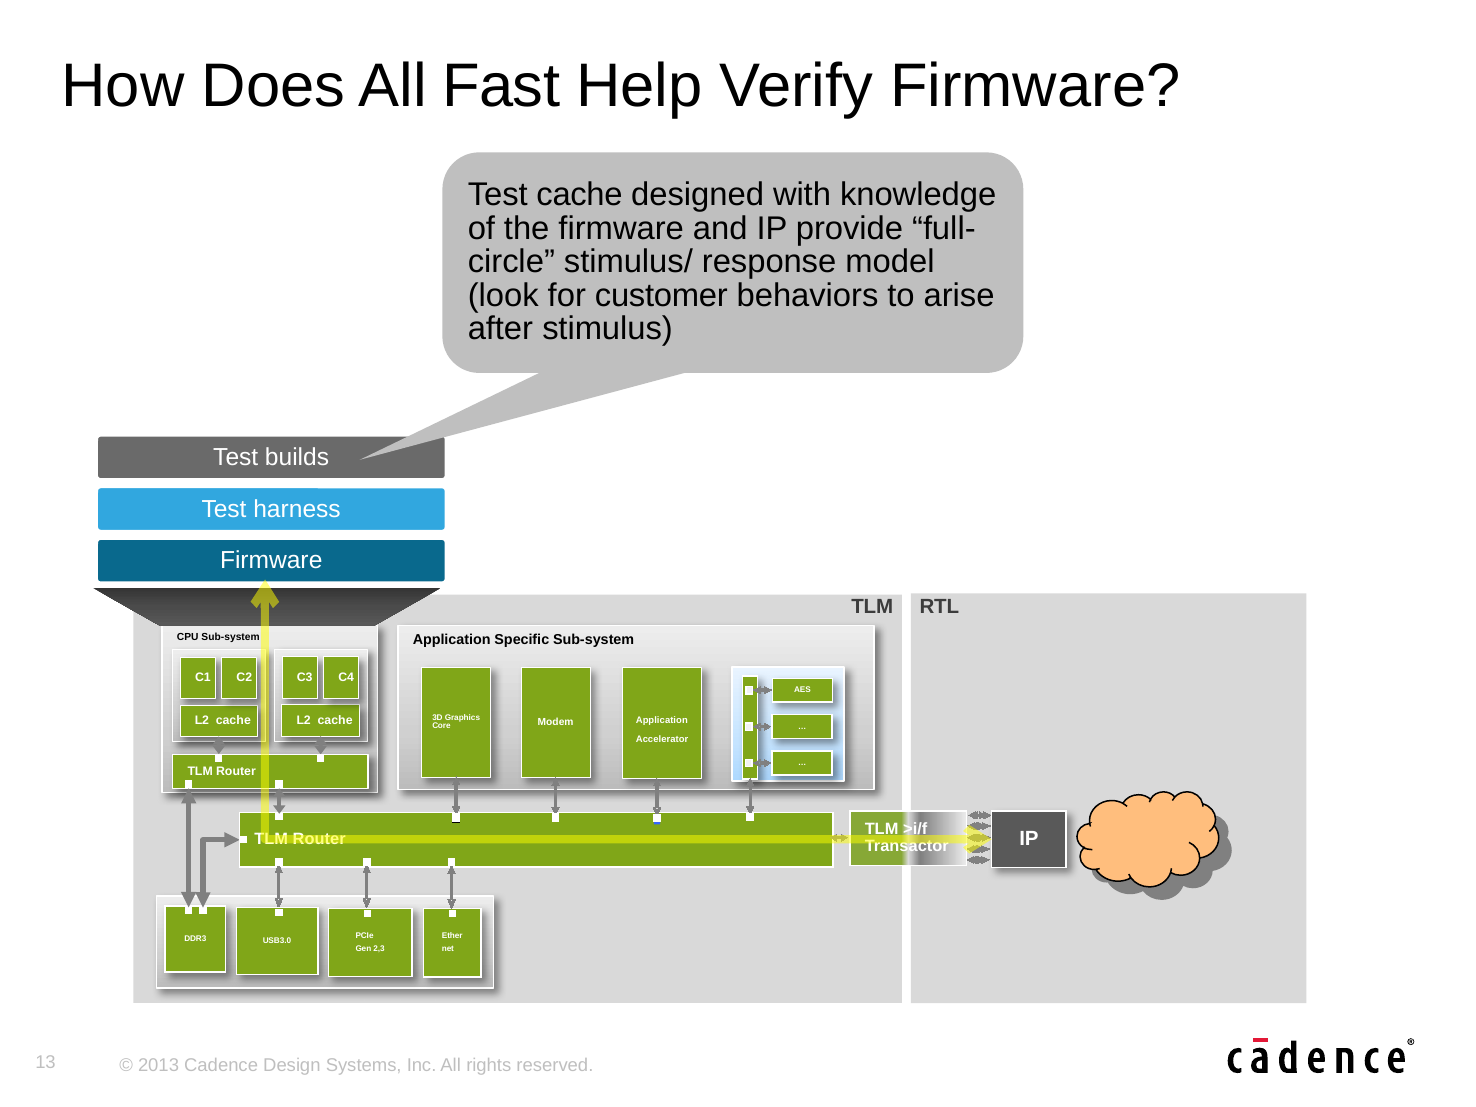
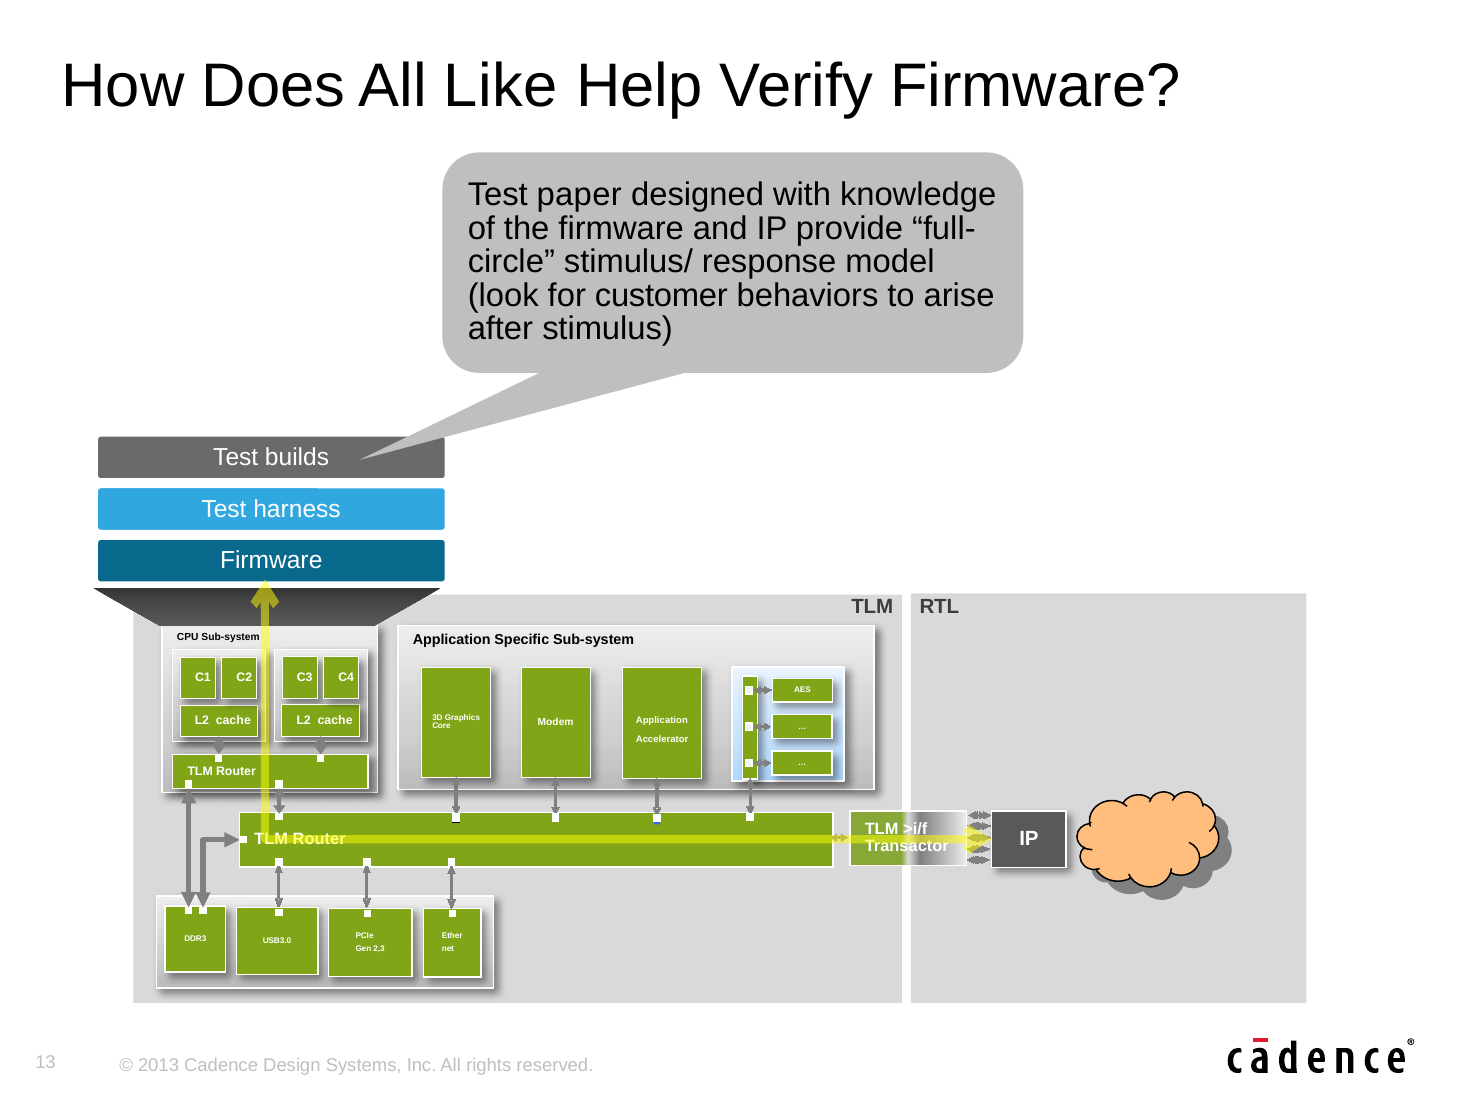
Fast: Fast -> Like
Test cache: cache -> paper
